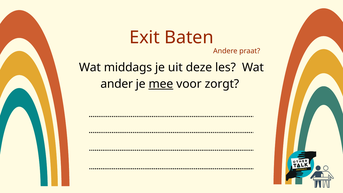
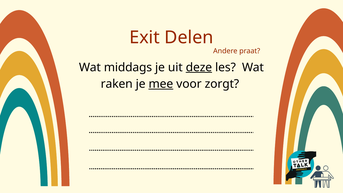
Baten: Baten -> Delen
deze underline: none -> present
ander: ander -> raken
